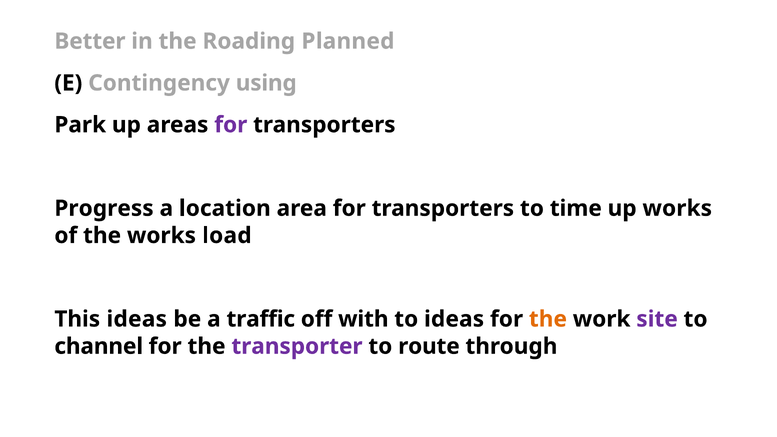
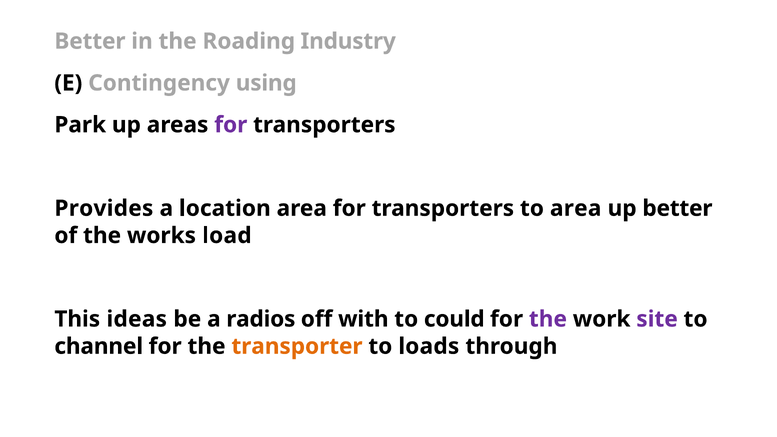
Planned: Planned -> Industry
Progress: Progress -> Provides
to time: time -> area
up works: works -> better
traffic: traffic -> radios
to ideas: ideas -> could
the at (548, 319) colour: orange -> purple
transporter colour: purple -> orange
route: route -> loads
